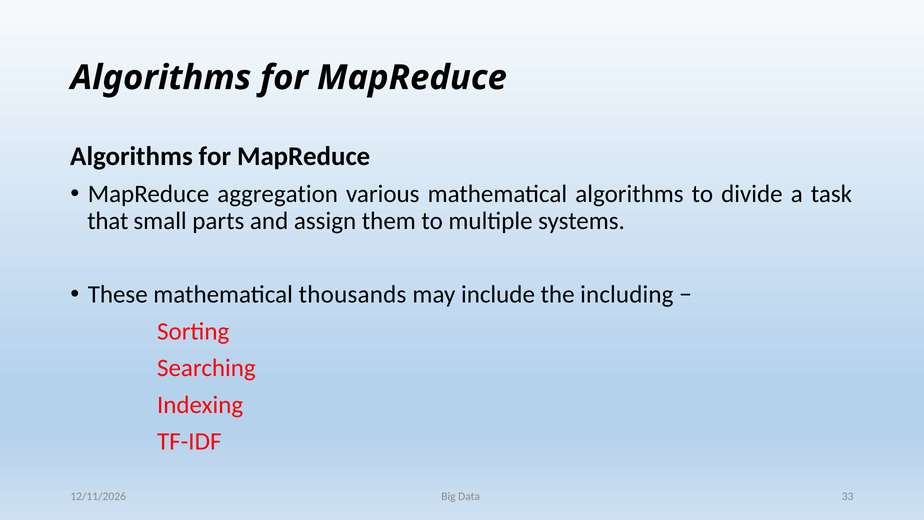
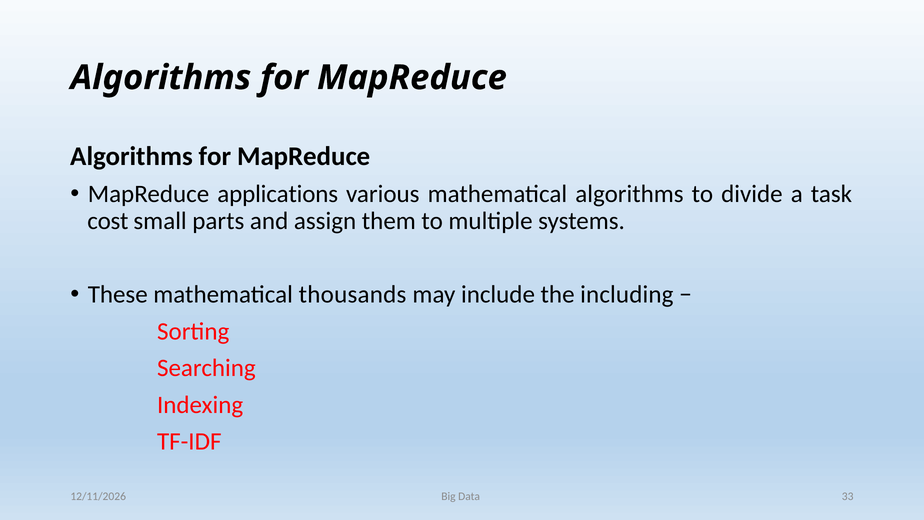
aggregation: aggregation -> applications
that: that -> cost
